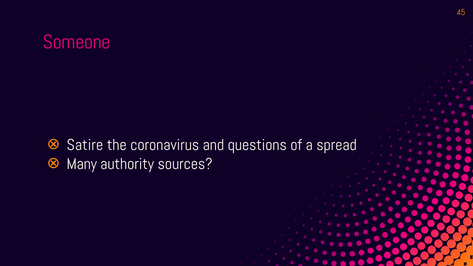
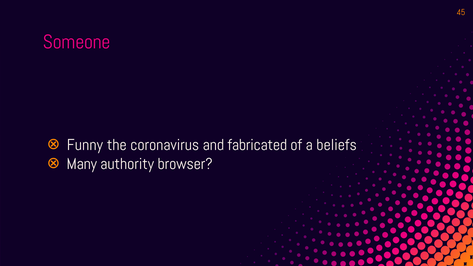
Satire: Satire -> Funny
questions: questions -> fabricated
spread: spread -> beliefs
sources: sources -> browser
